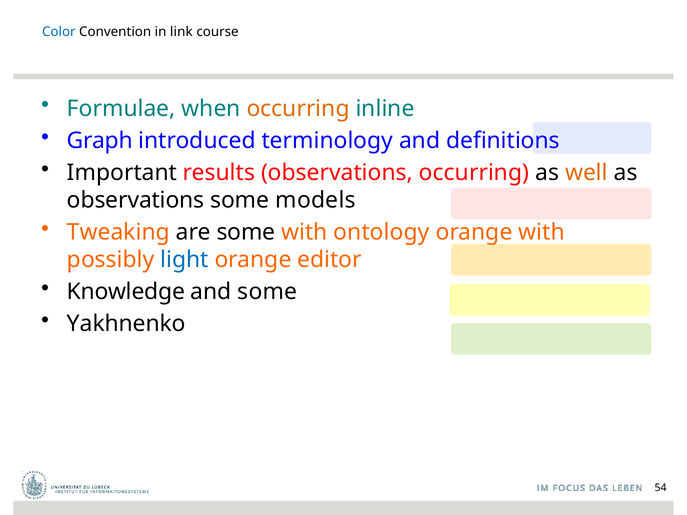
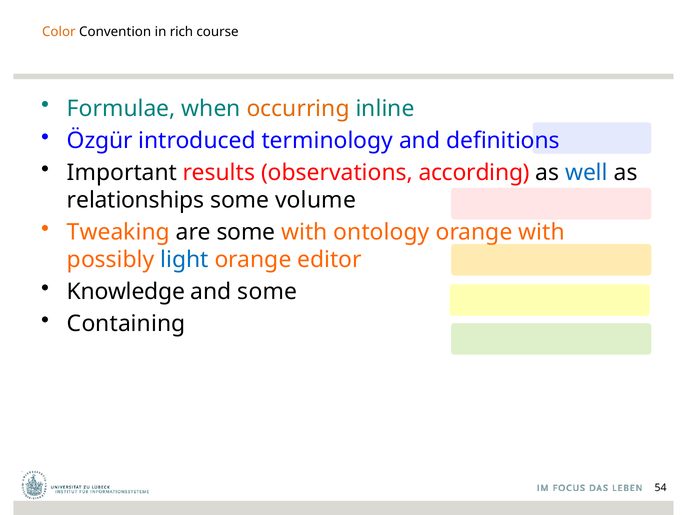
Color colour: blue -> orange
link: link -> rich
Graph: Graph -> Özgür
observations occurring: occurring -> according
well colour: orange -> blue
observations at (136, 200): observations -> relationships
models: models -> volume
Yakhnenko: Yakhnenko -> Containing
